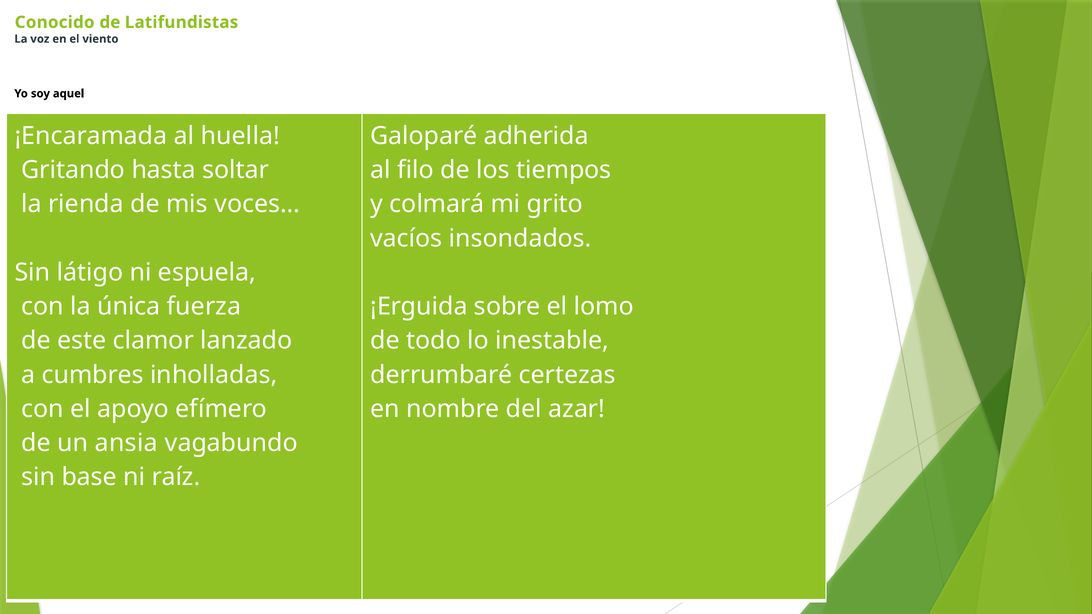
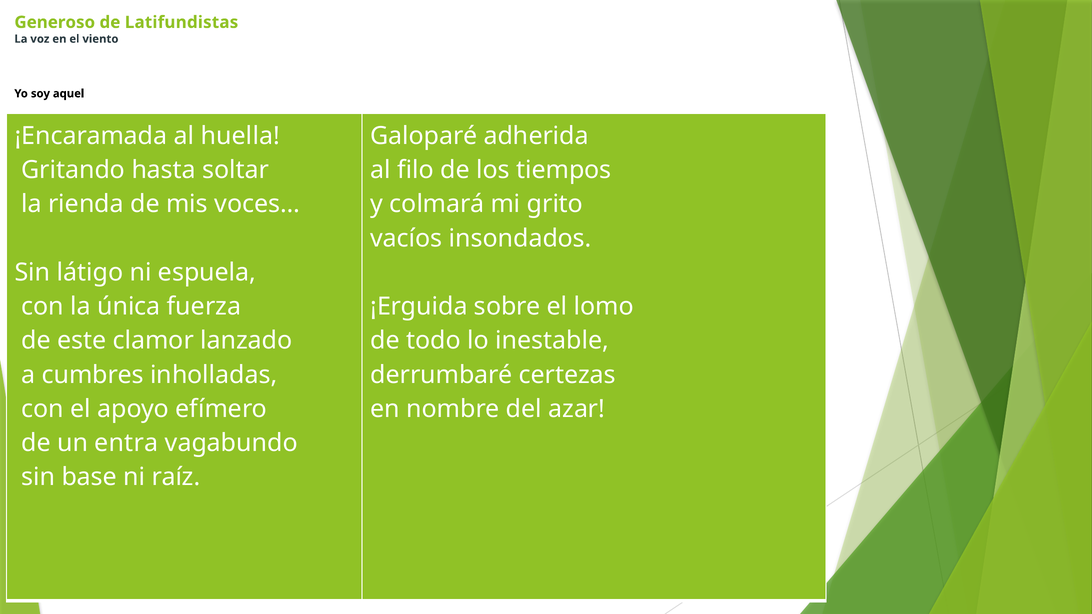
Conocido: Conocido -> Generoso
ansia: ansia -> entra
